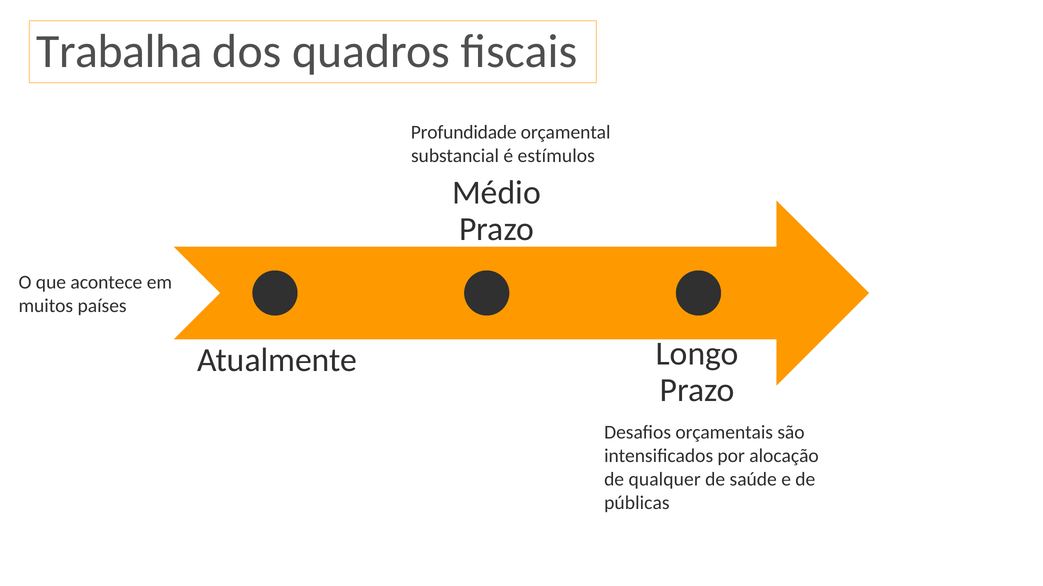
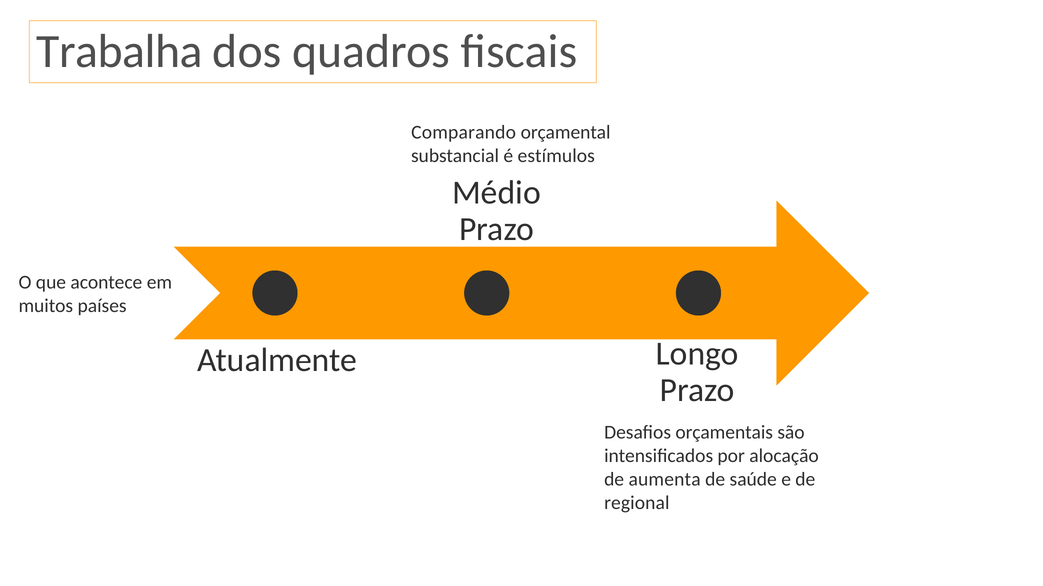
Profundidade: Profundidade -> Comparando
qualquer: qualquer -> aumenta
públicas: públicas -> regional
